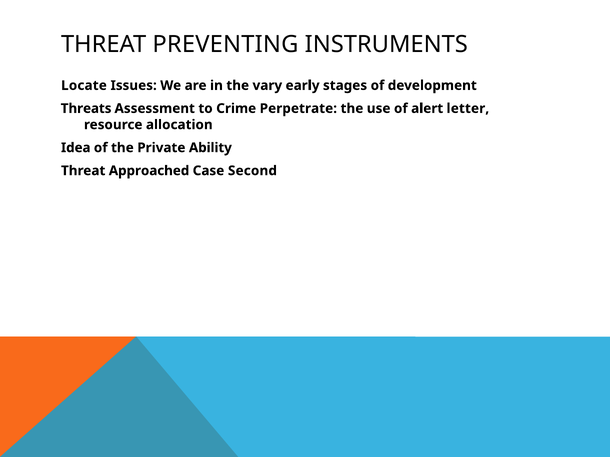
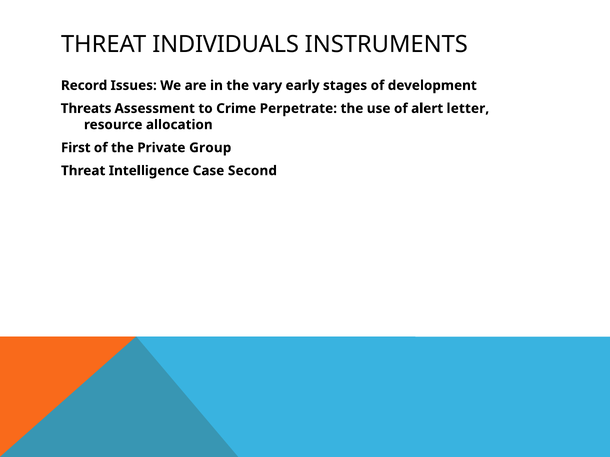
PREVENTING: PREVENTING -> INDIVIDUALS
Locate: Locate -> Record
Idea: Idea -> First
Ability: Ability -> Group
Approached: Approached -> Intelligence
